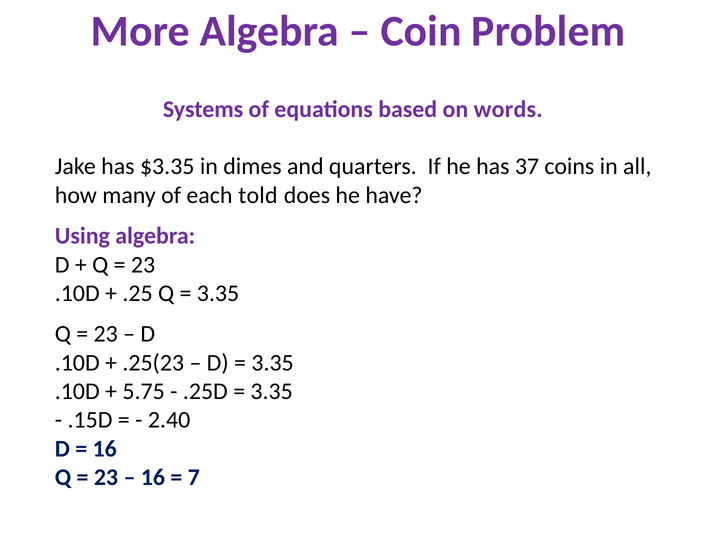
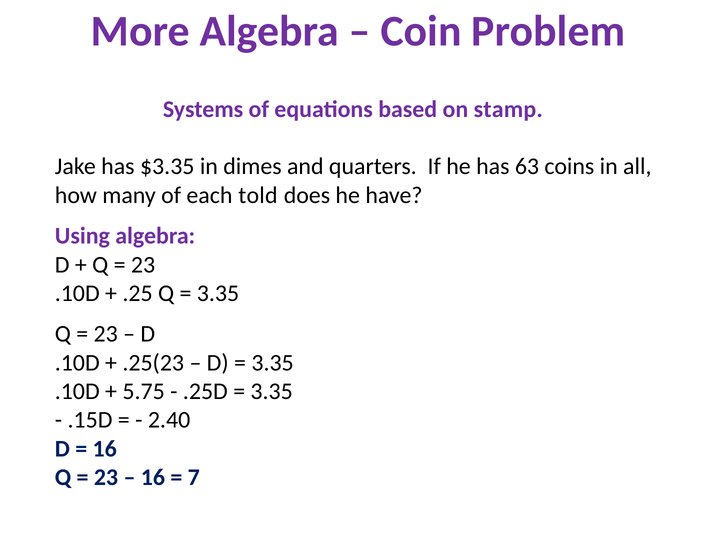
words: words -> stamp
37: 37 -> 63
